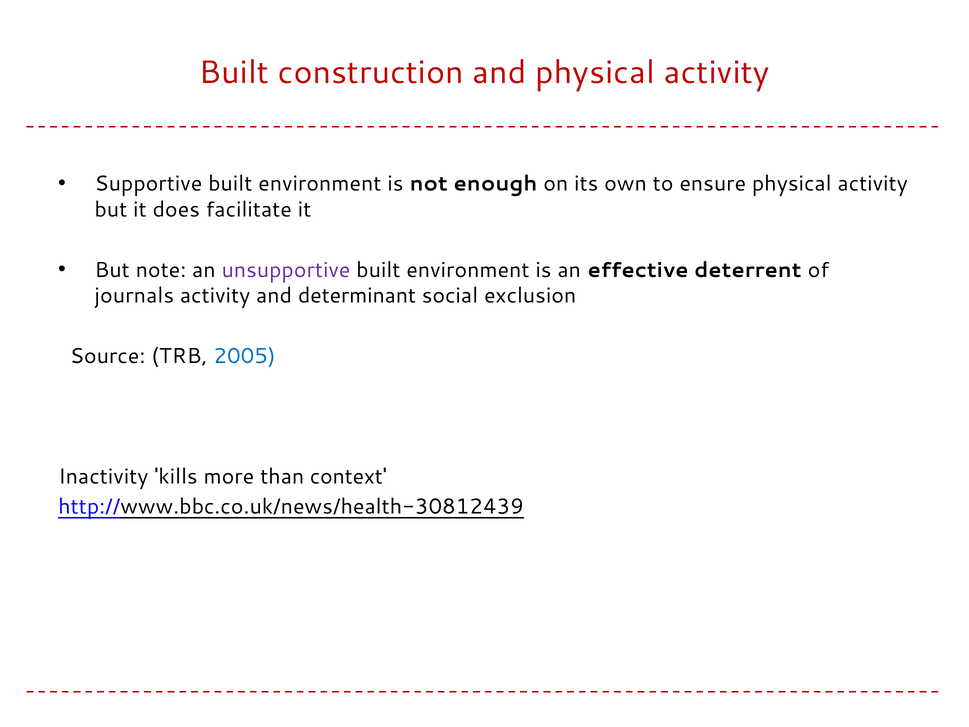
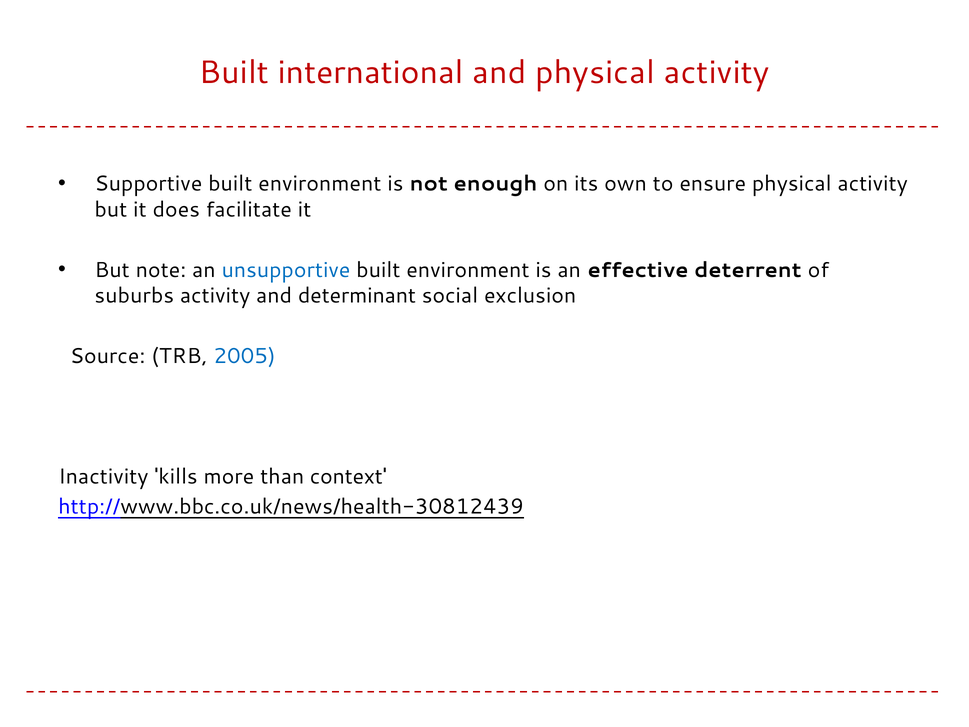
construction: construction -> international
unsupportive colour: purple -> blue
journals: journals -> suburbs
